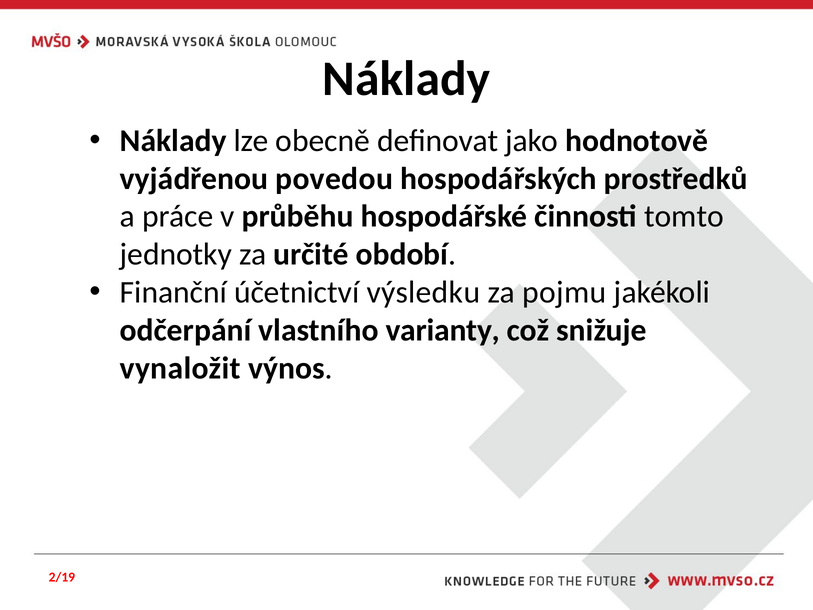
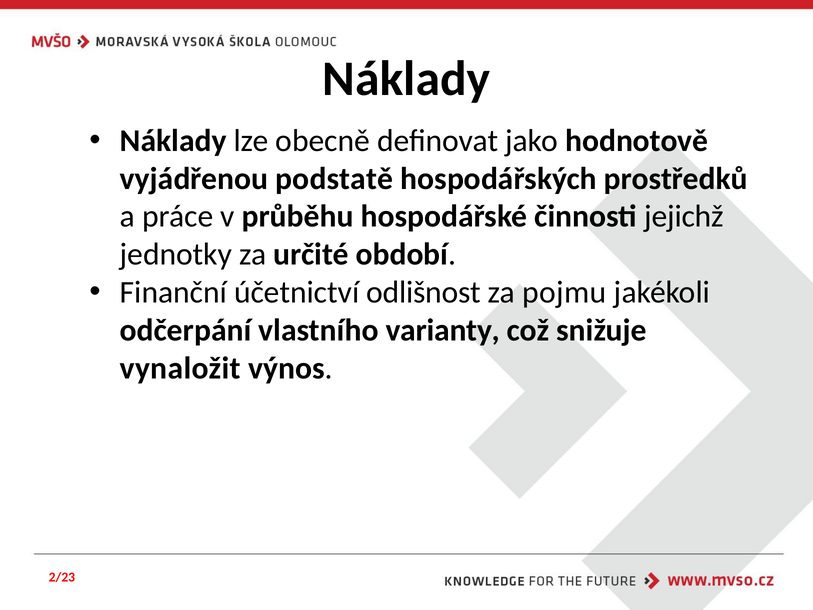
povedou: povedou -> podstatě
tomto: tomto -> jejichž
výsledku: výsledku -> odlišnost
2/19: 2/19 -> 2/23
